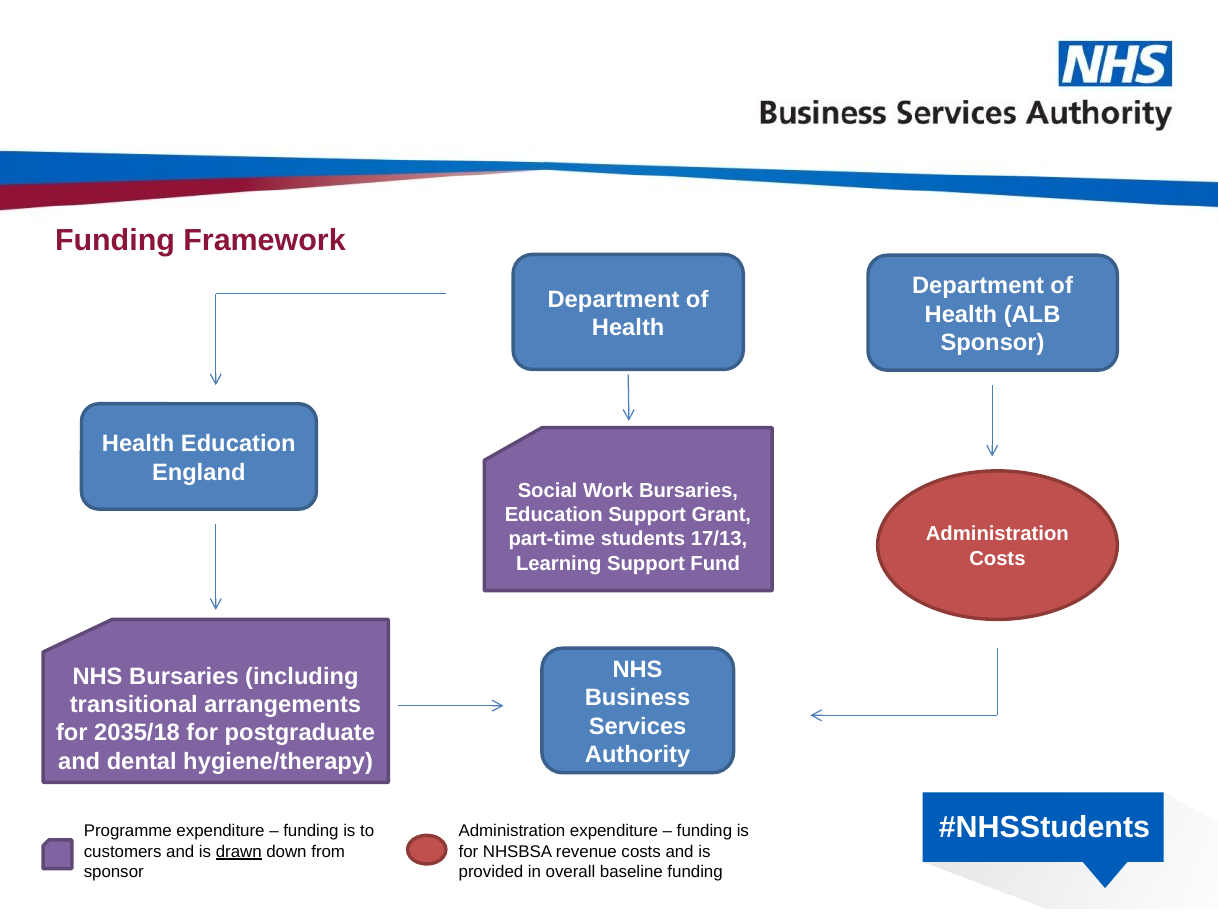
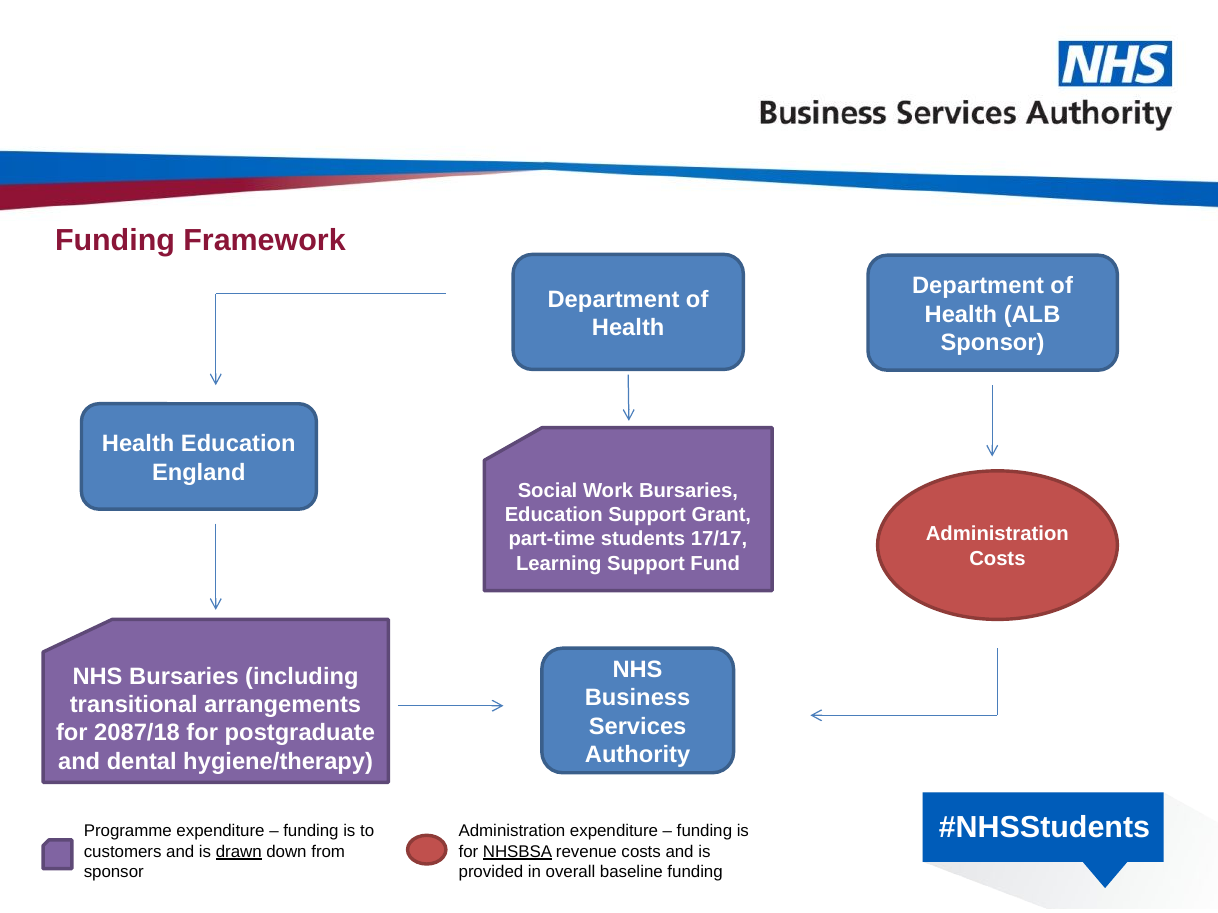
17/13: 17/13 -> 17/17
2035/18: 2035/18 -> 2087/18
NHSBSA underline: none -> present
